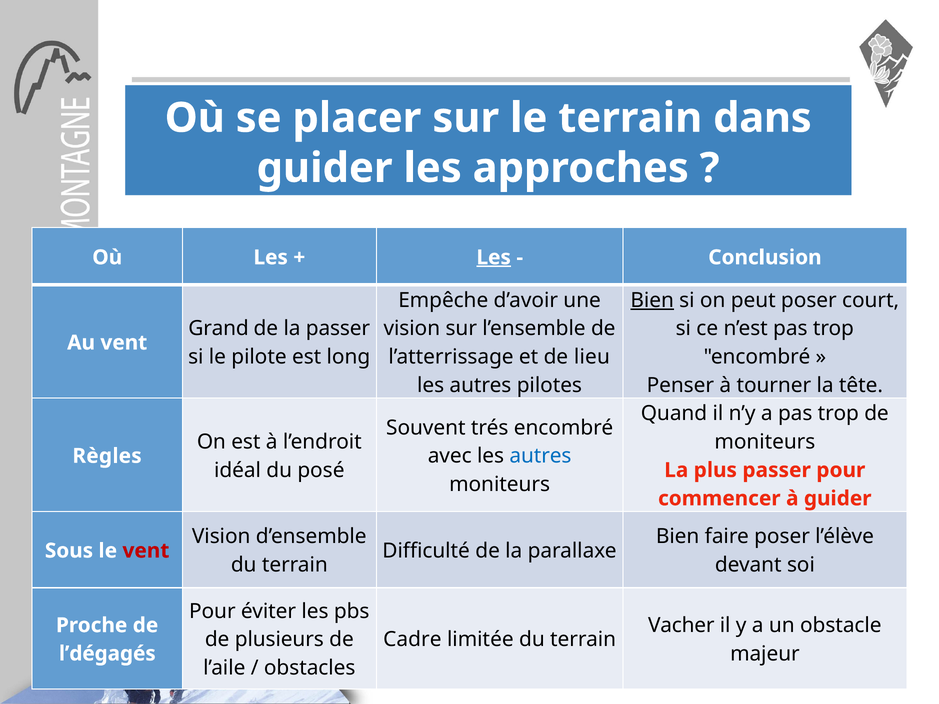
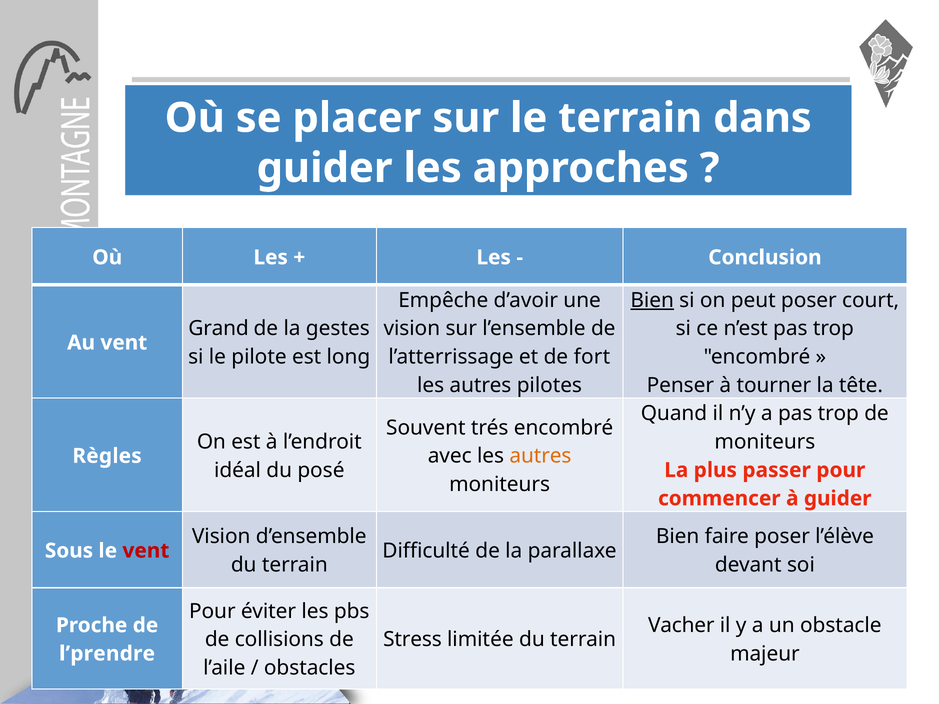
Les at (494, 257) underline: present -> none
la passer: passer -> gestes
lieu: lieu -> fort
autres at (540, 456) colour: blue -> orange
plusieurs: plusieurs -> collisions
Cadre: Cadre -> Stress
l’dégagés: l’dégagés -> l’prendre
